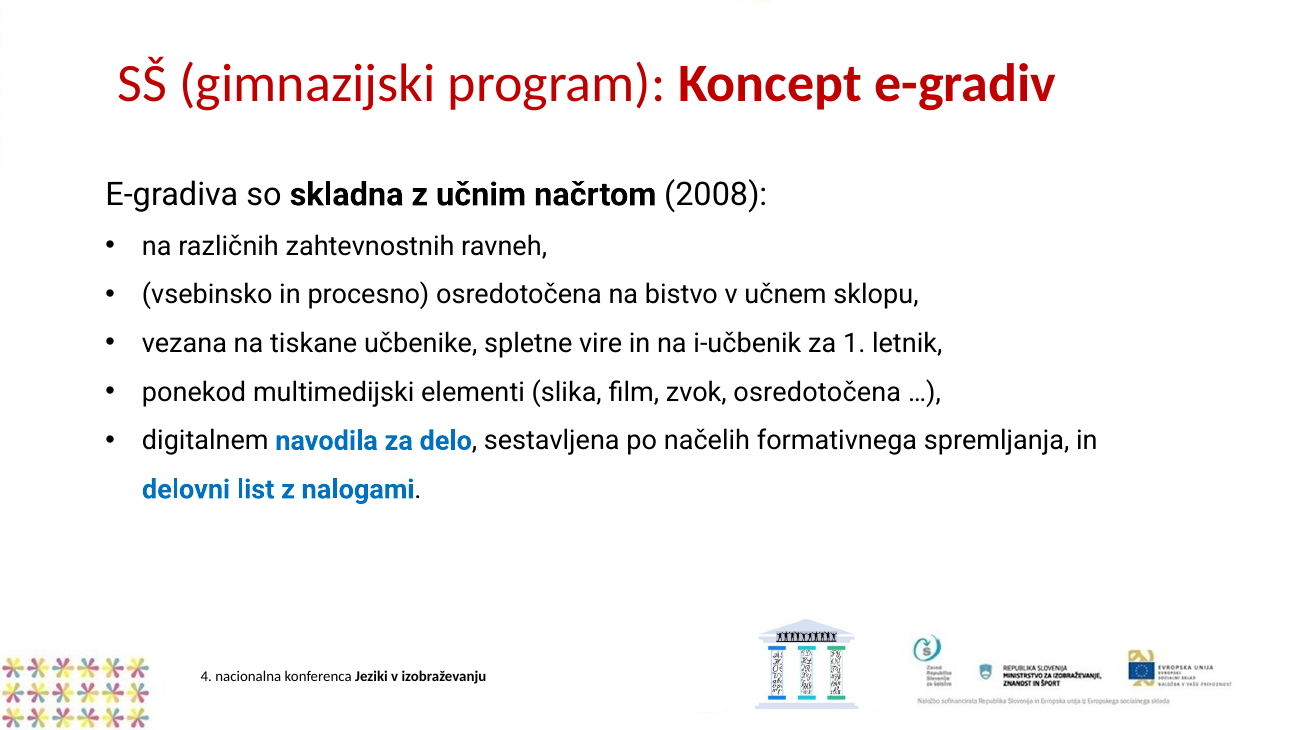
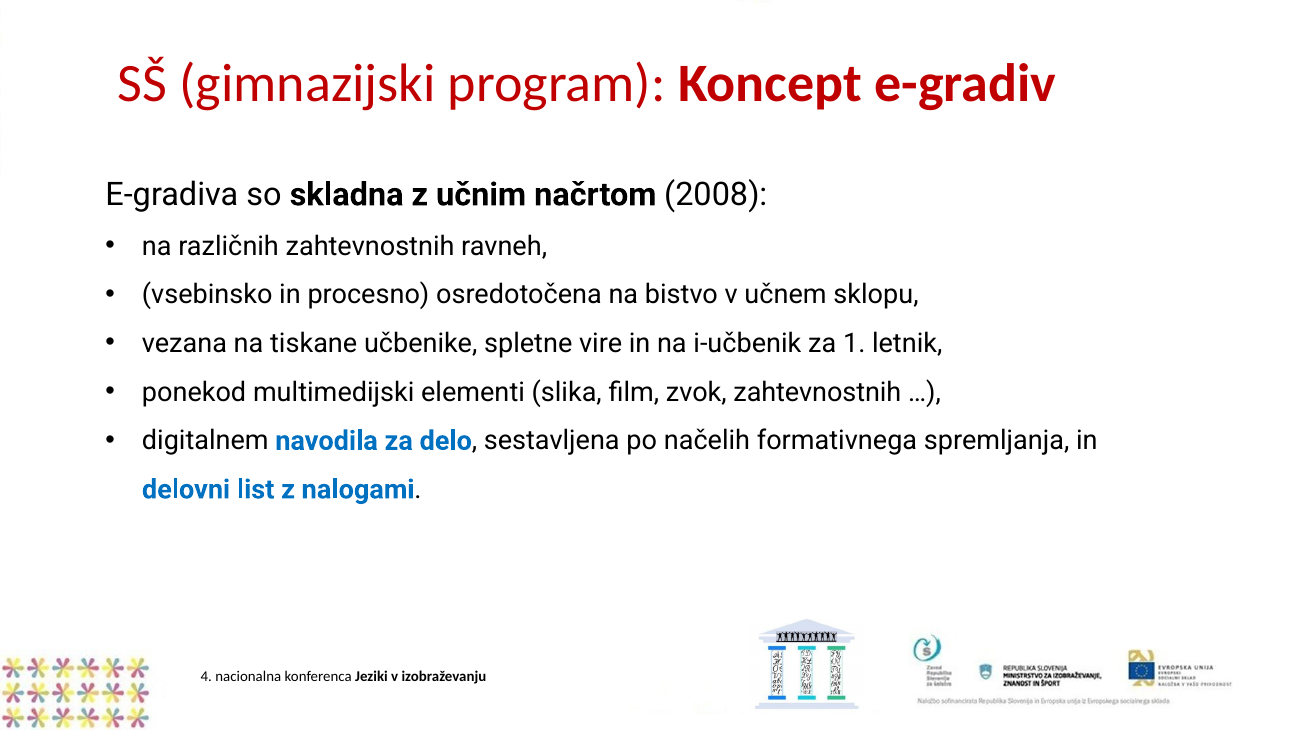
zvok osredotočena: osredotočena -> zahtevnostnih
